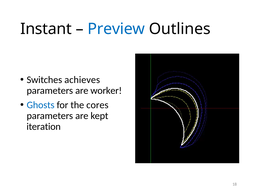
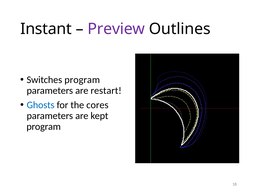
Preview colour: blue -> purple
Switches achieves: achieves -> program
worker: worker -> restart
iteration at (44, 126): iteration -> program
